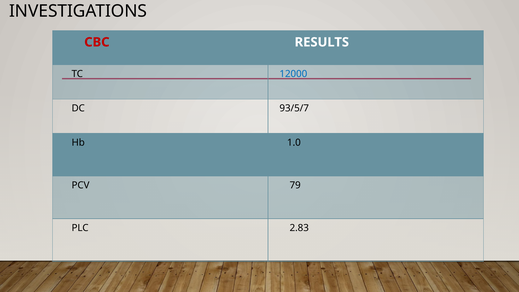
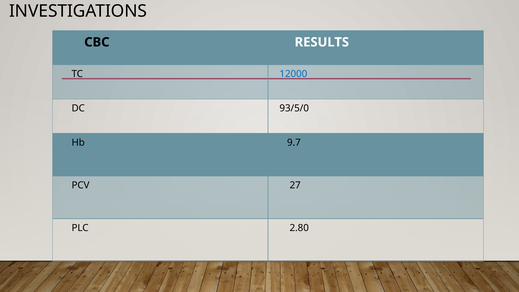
CBC colour: red -> black
93/5/7: 93/5/7 -> 93/5/0
1.0: 1.0 -> 9.7
79: 79 -> 27
2.83: 2.83 -> 2.80
